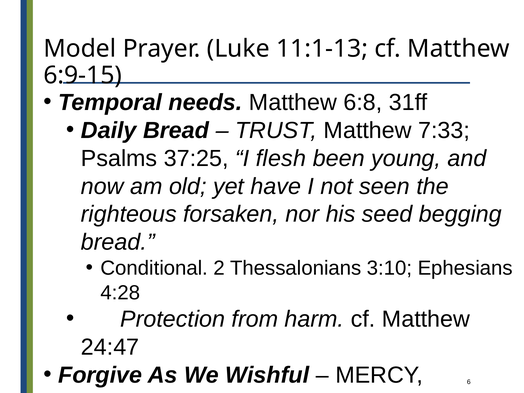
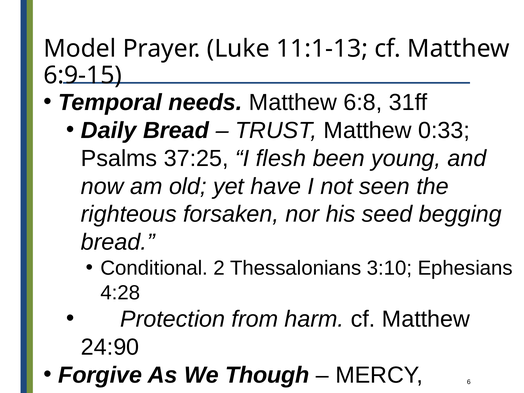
7:33: 7:33 -> 0:33
24:47: 24:47 -> 24:90
Wishful: Wishful -> Though
